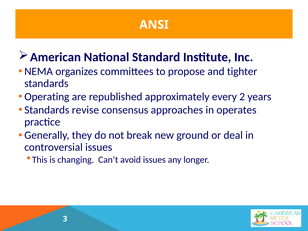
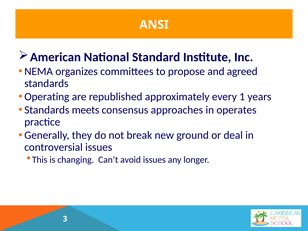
tighter: tighter -> agreed
2: 2 -> 1
revise: revise -> meets
